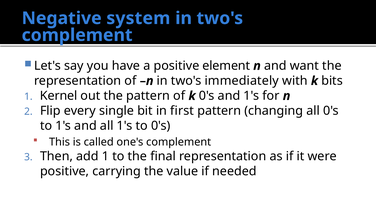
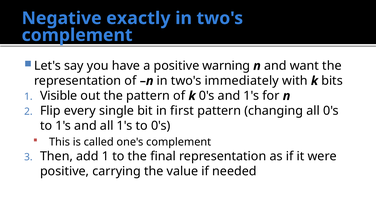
system: system -> exactly
element: element -> warning
Kernel: Kernel -> Visible
